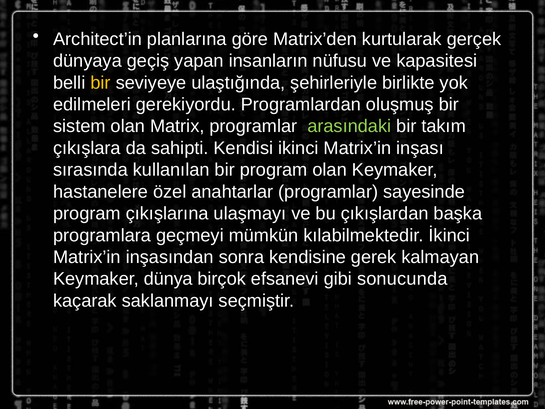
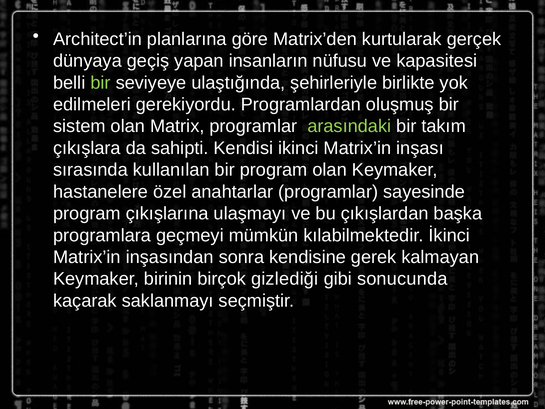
bir at (101, 83) colour: yellow -> light green
dünya: dünya -> birinin
efsanevi: efsanevi -> gizlediği
